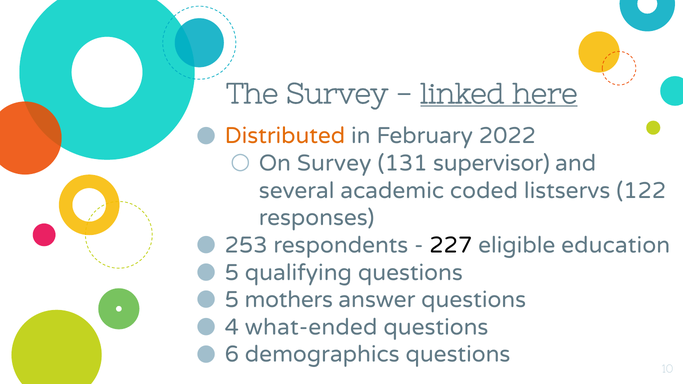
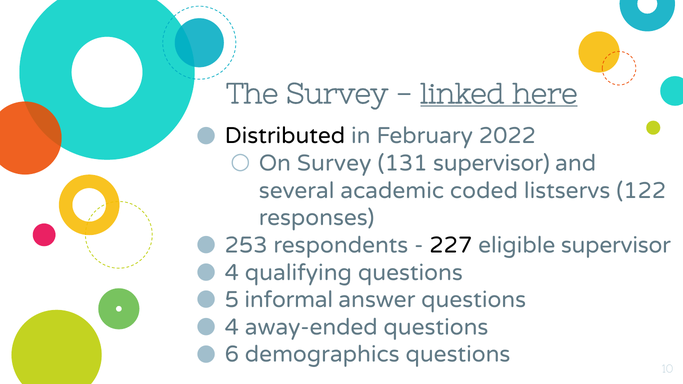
Distributed colour: orange -> black
eligible education: education -> supervisor
5 at (232, 273): 5 -> 4
mothers: mothers -> informal
what-ended: what-ended -> away-ended
